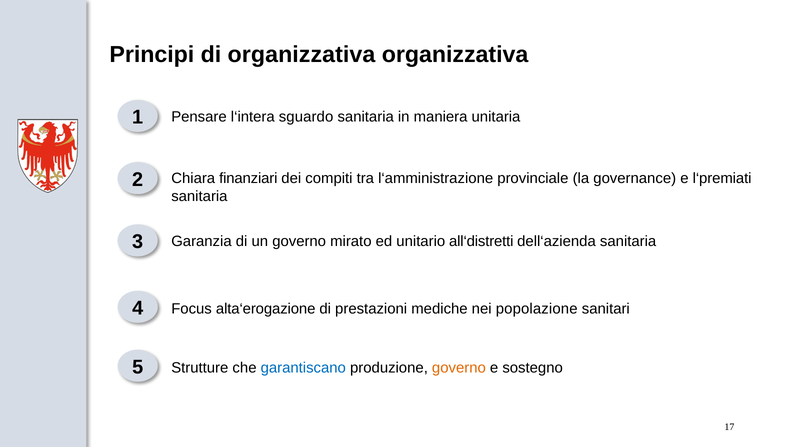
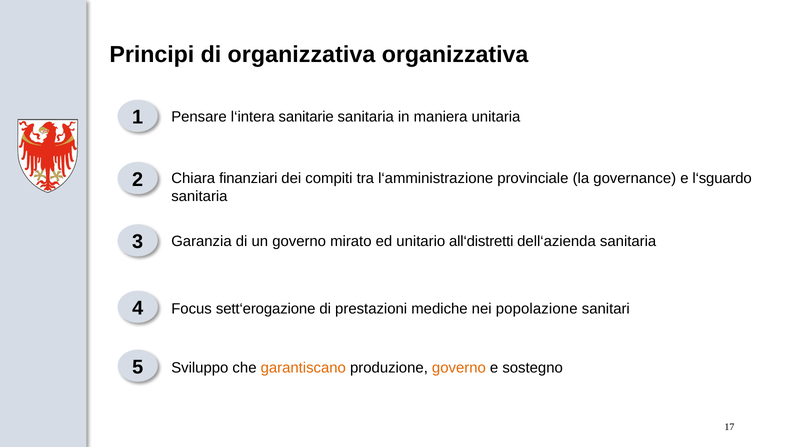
sguardo: sguardo -> sanitarie
l‘premiati: l‘premiati -> l‘sguardo
alta‘erogazione: alta‘erogazione -> sett‘erogazione
Strutture: Strutture -> Sviluppo
garantiscano colour: blue -> orange
